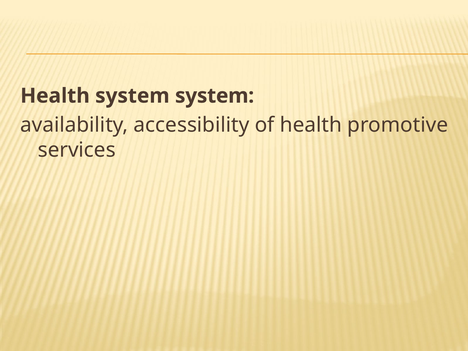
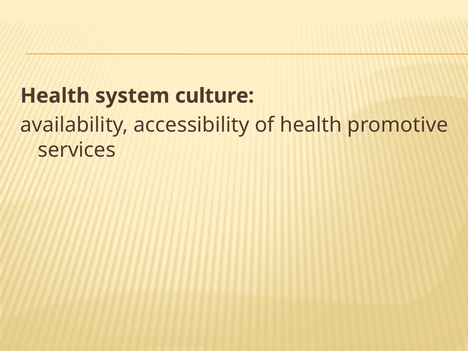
system system: system -> culture
